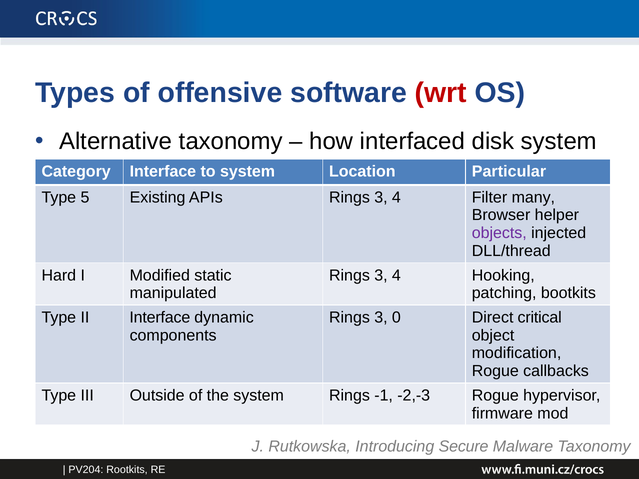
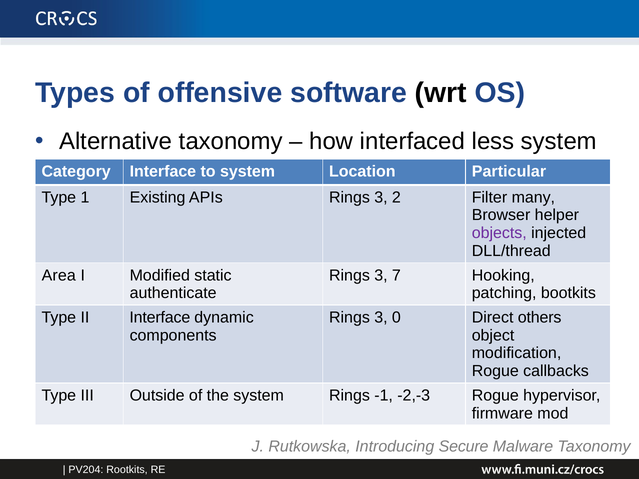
wrt colour: red -> black
disk: disk -> less
5: 5 -> 1
APIs Rings 3 4: 4 -> 2
Hard: Hard -> Area
4 at (396, 275): 4 -> 7
manipulated: manipulated -> authenticate
critical: critical -> others
